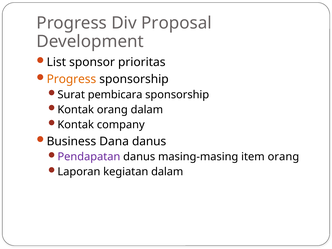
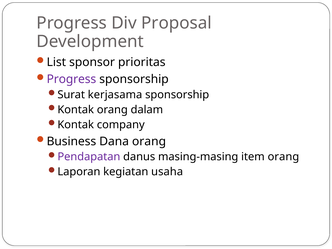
Progress at (71, 79) colour: orange -> purple
pembicara: pembicara -> kerjasama
Dana danus: danus -> orang
kegiatan dalam: dalam -> usaha
